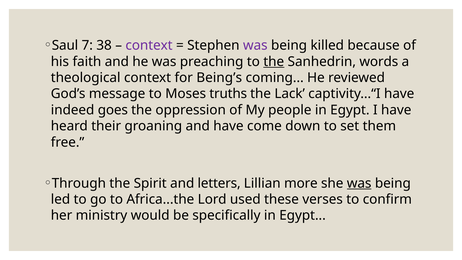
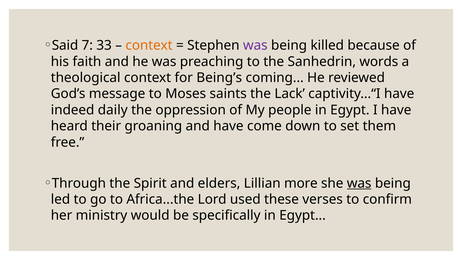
Saul: Saul -> Said
38: 38 -> 33
context at (149, 45) colour: purple -> orange
the at (274, 62) underline: present -> none
truths: truths -> saints
goes: goes -> daily
letters: letters -> elders
